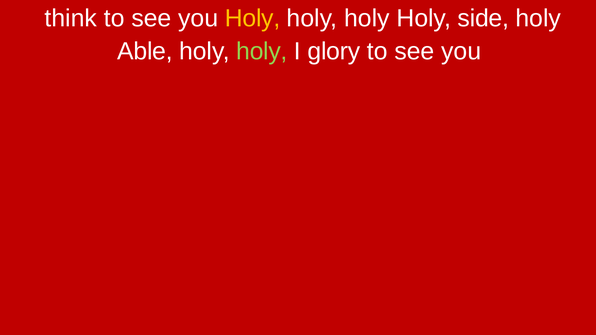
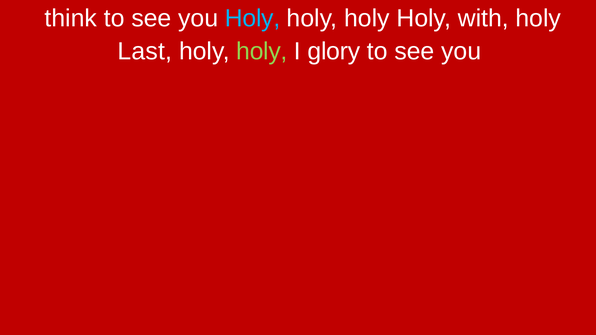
Holy at (253, 18) colour: yellow -> light blue
side: side -> with
Able: Able -> Last
